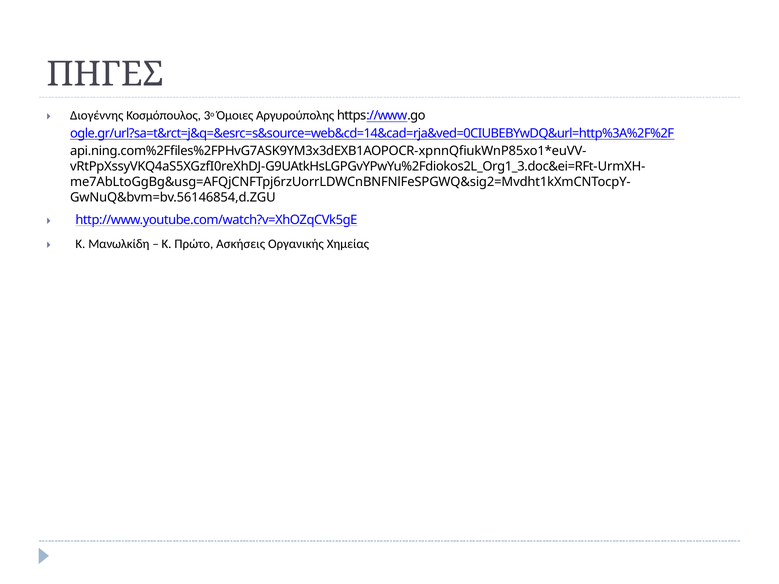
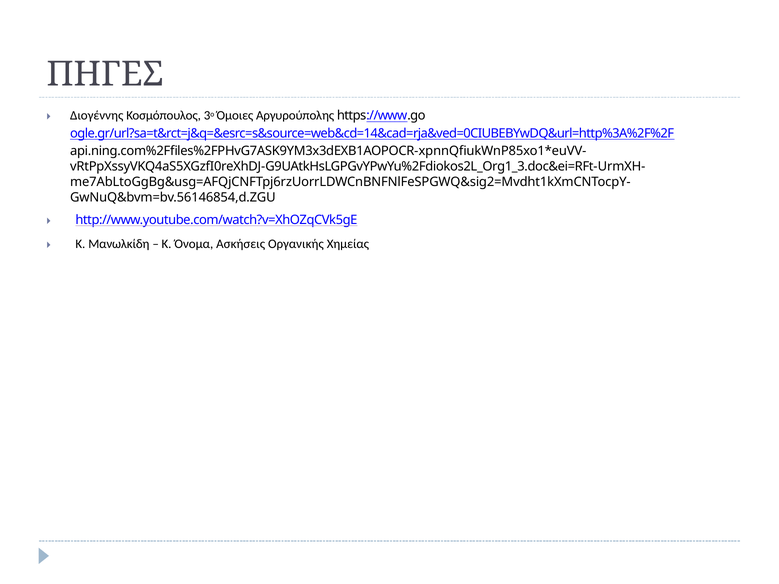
Πρώτο: Πρώτο -> Όνομα
